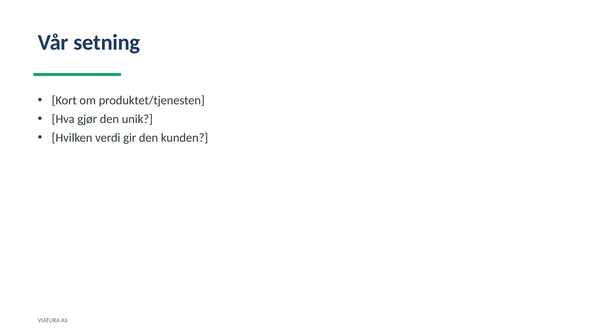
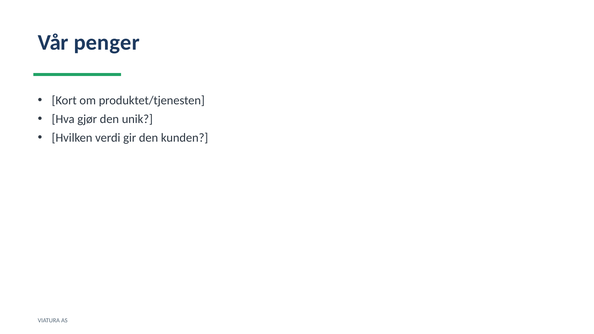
setning: setning -> penger
